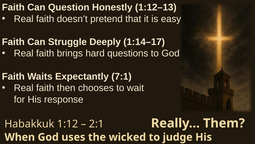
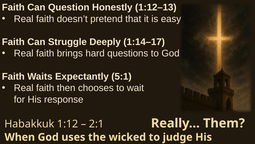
7:1: 7:1 -> 5:1
